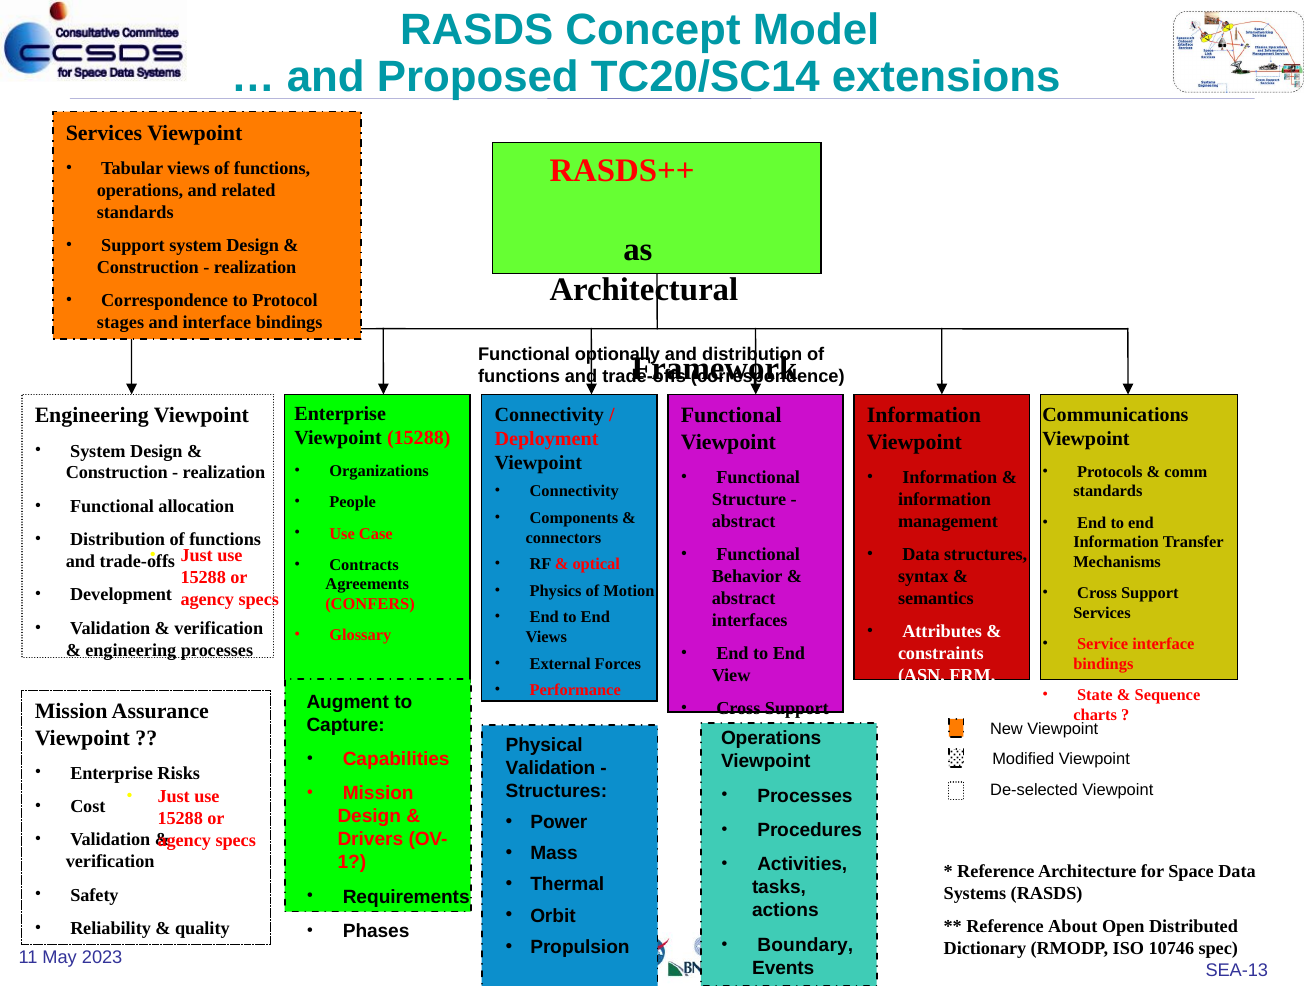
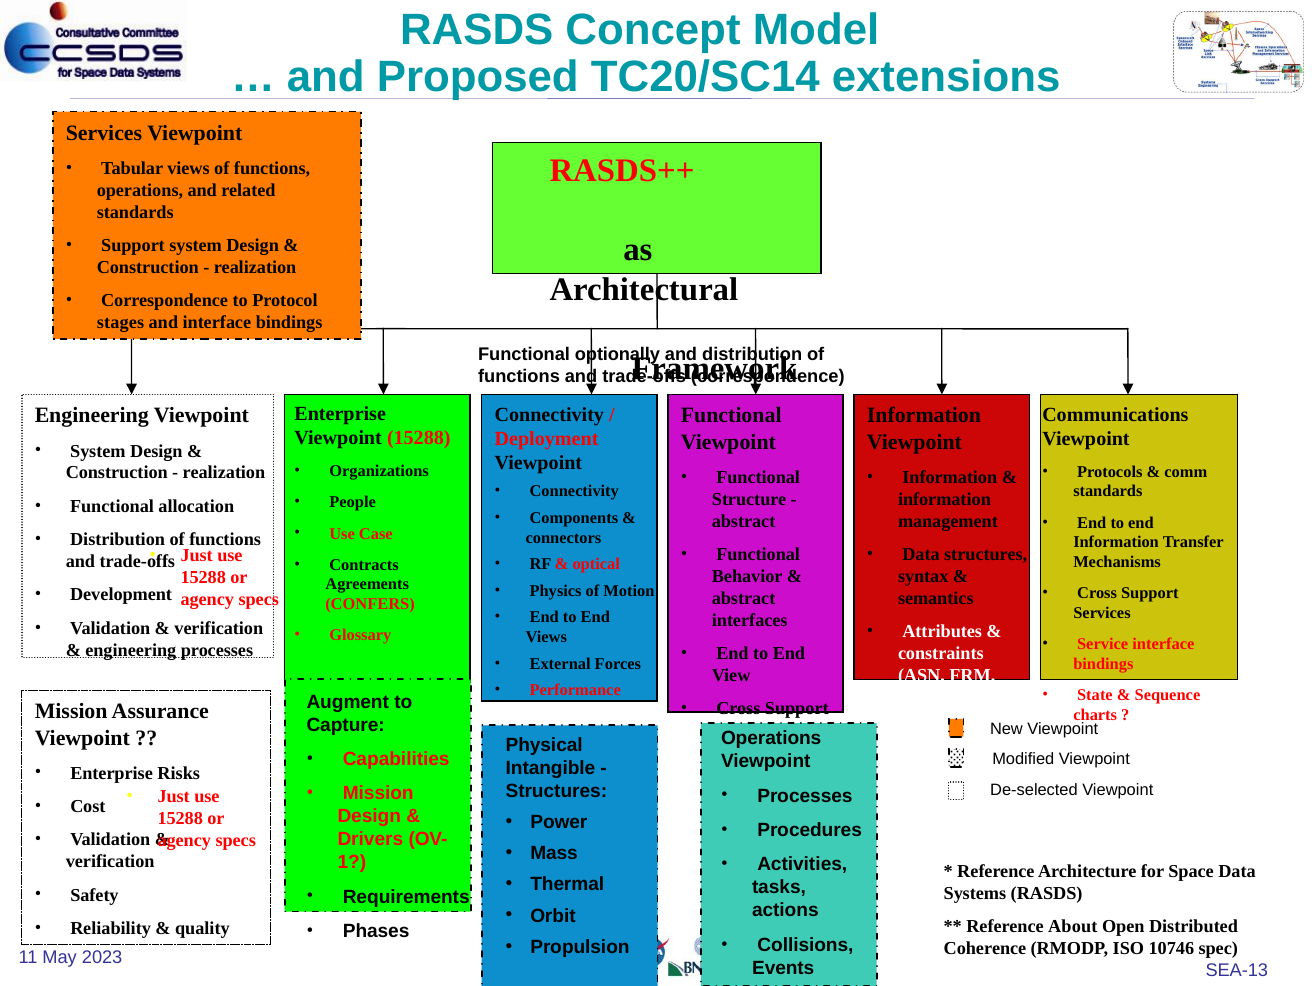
Validation at (551, 767): Validation -> Intangible
Boundary: Boundary -> Collisions
Dictionary: Dictionary -> Coherence
